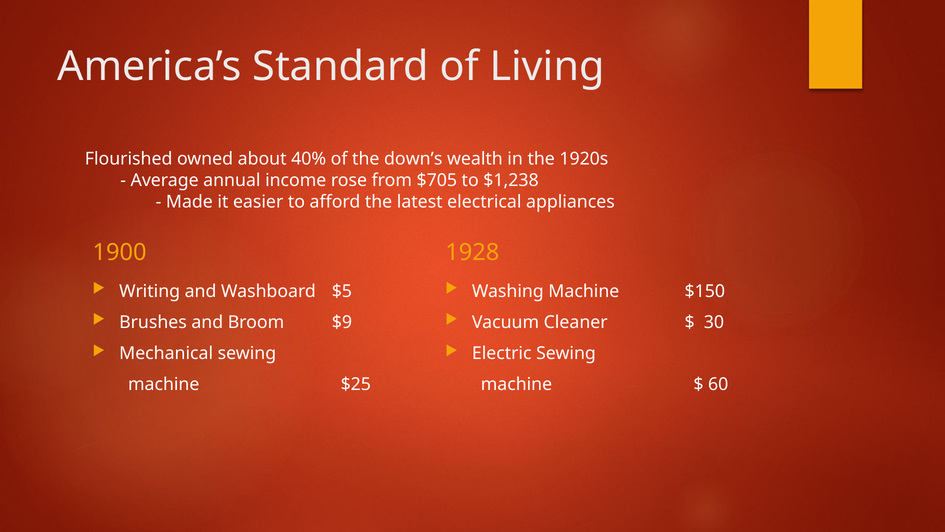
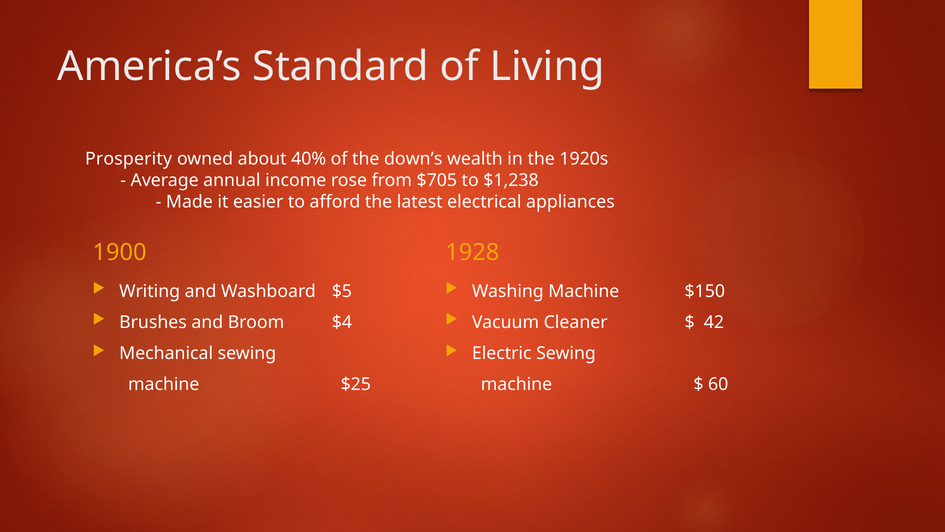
Flourished: Flourished -> Prosperity
$9: $9 -> $4
30: 30 -> 42
